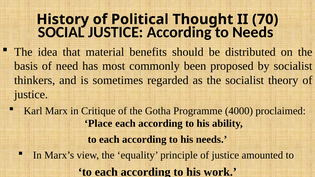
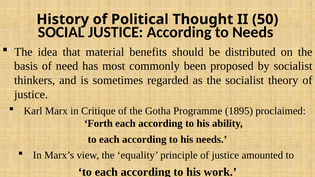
70: 70 -> 50
4000: 4000 -> 1895
Place: Place -> Forth
